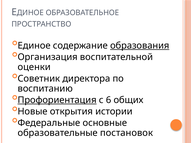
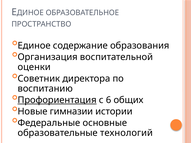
образования underline: present -> none
открытия: открытия -> гимназии
постановок: постановок -> технологий
